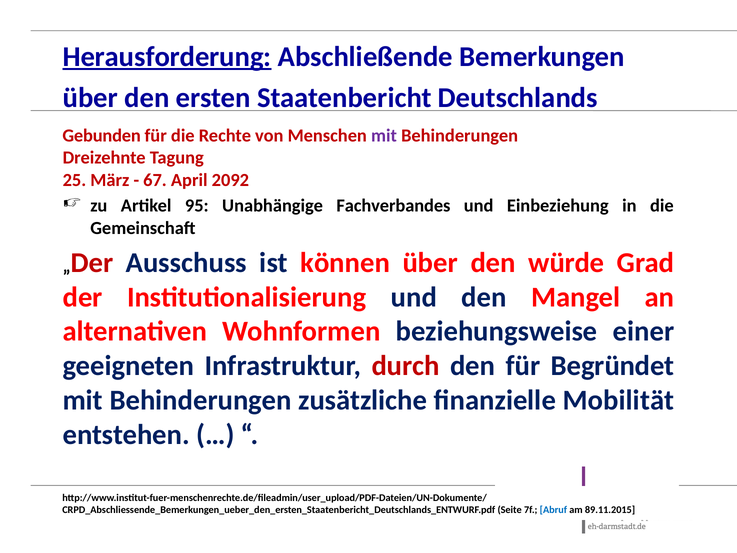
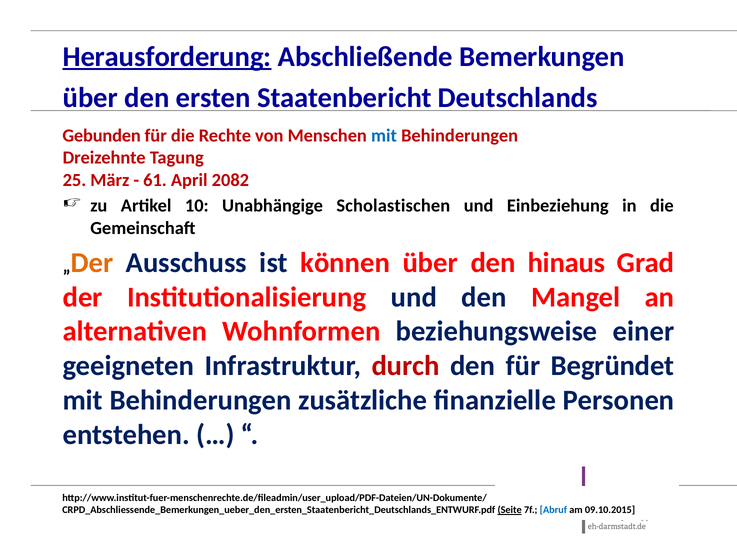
mit at (384, 136) colour: purple -> blue
67: 67 -> 61
2092: 2092 -> 2082
95: 95 -> 10
Fachverbandes: Fachverbandes -> Scholastischen
Der at (92, 263) colour: red -> orange
würde: würde -> hinaus
Mobilität: Mobilität -> Personen
Seite underline: none -> present
89.11.2015: 89.11.2015 -> 09.10.2015
